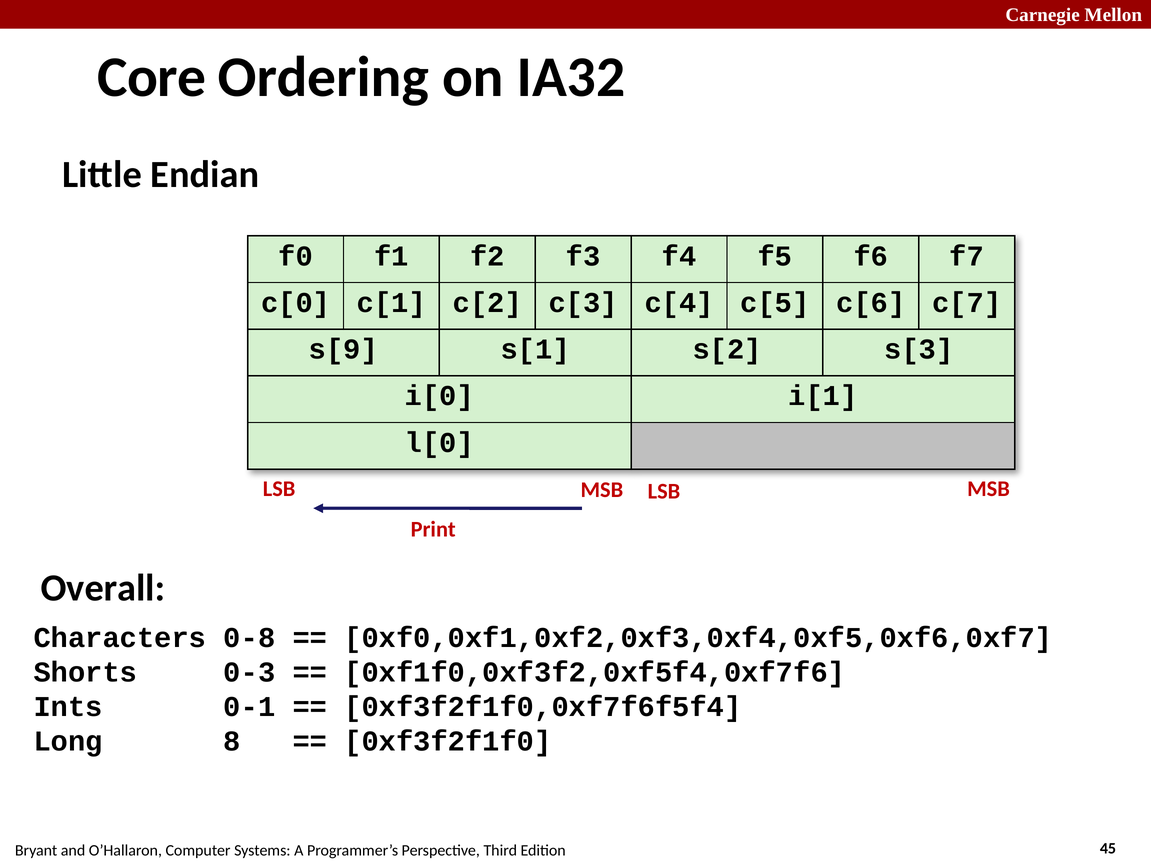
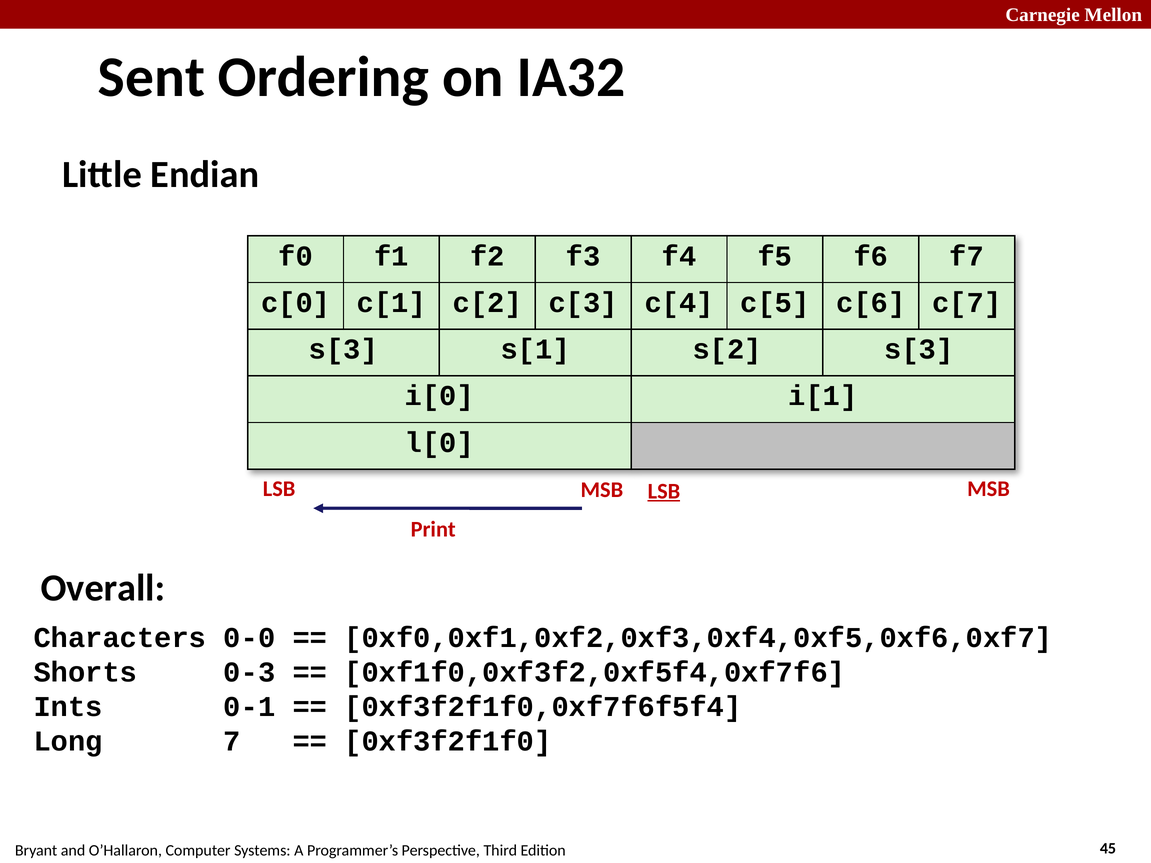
Core: Core -> Sent
s[9 at (343, 349): s[9 -> s[3
LSB at (664, 491) underline: none -> present
0-8: 0-8 -> 0-0
8: 8 -> 7
